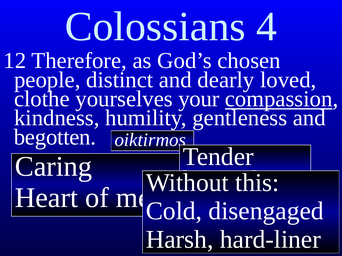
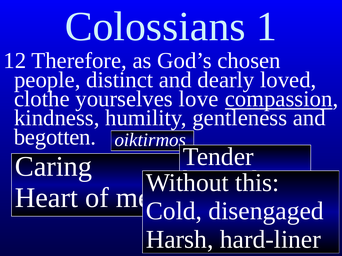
4: 4 -> 1
your: your -> love
